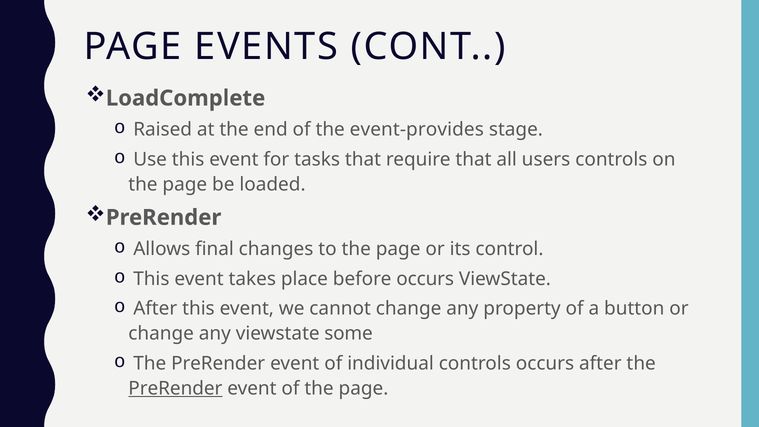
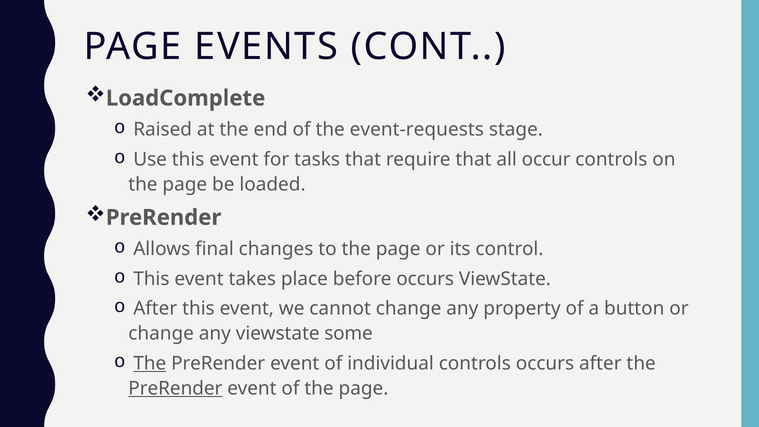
event-provides: event-provides -> event-requests
users: users -> occur
The at (150, 363) underline: none -> present
